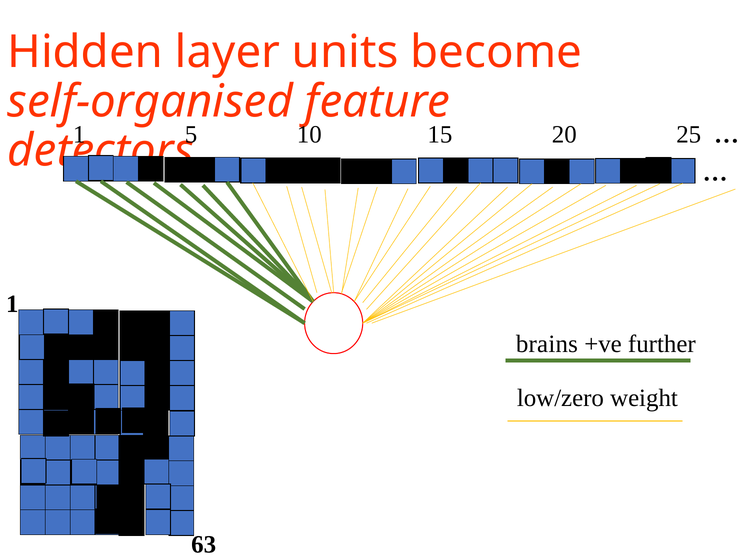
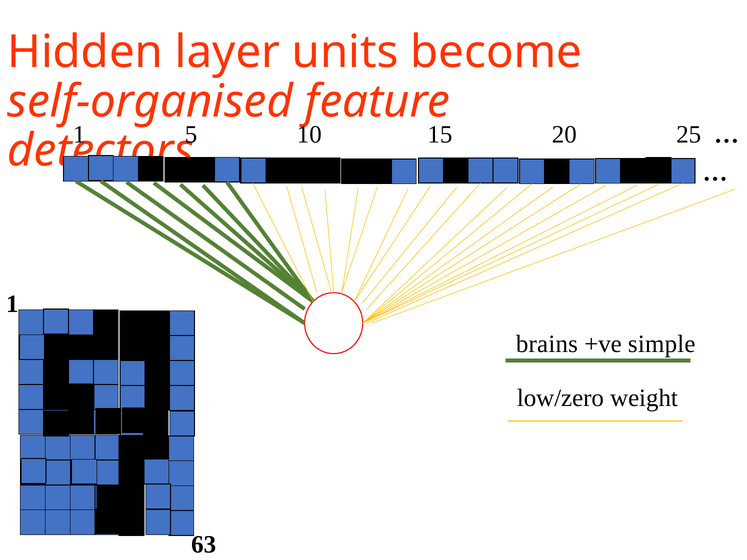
further: further -> simple
